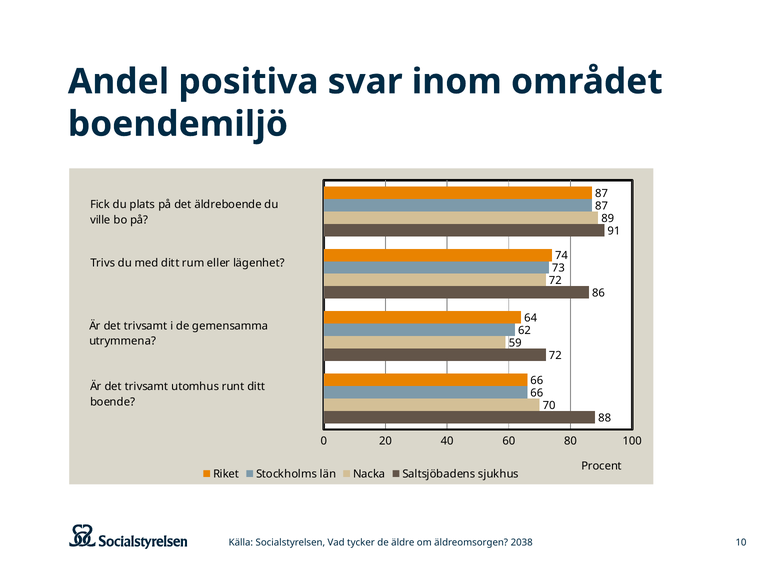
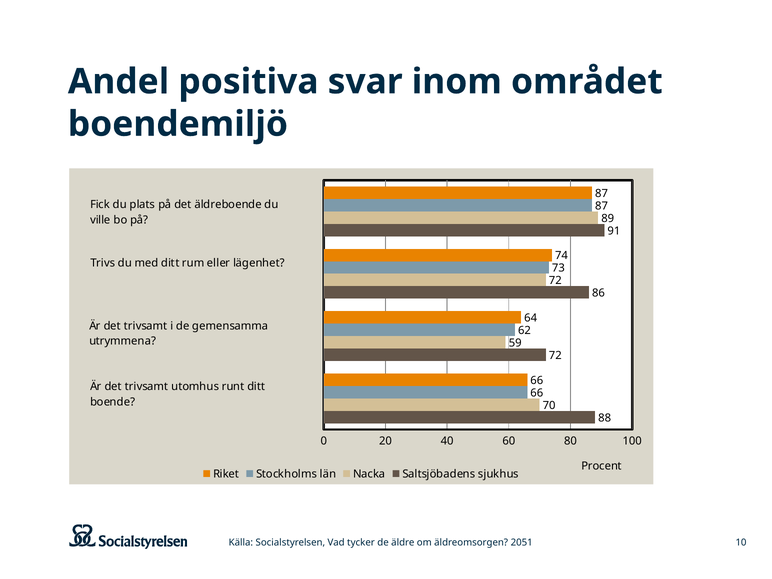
2038: 2038 -> 2051
